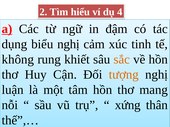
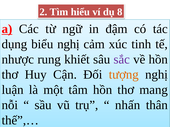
4: 4 -> 8
không: không -> nhược
sắc colour: orange -> purple
xứng: xứng -> nhấn
